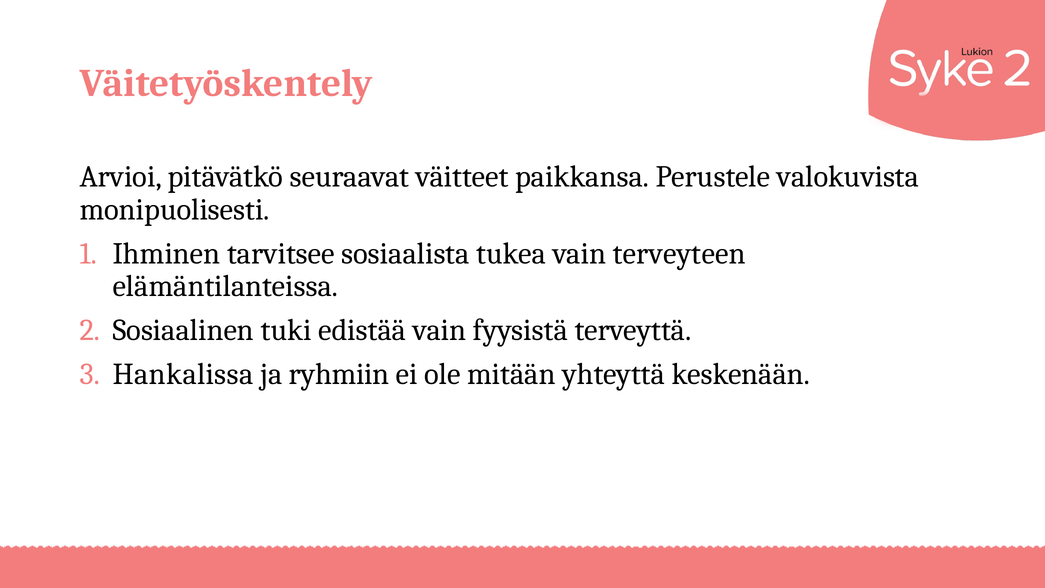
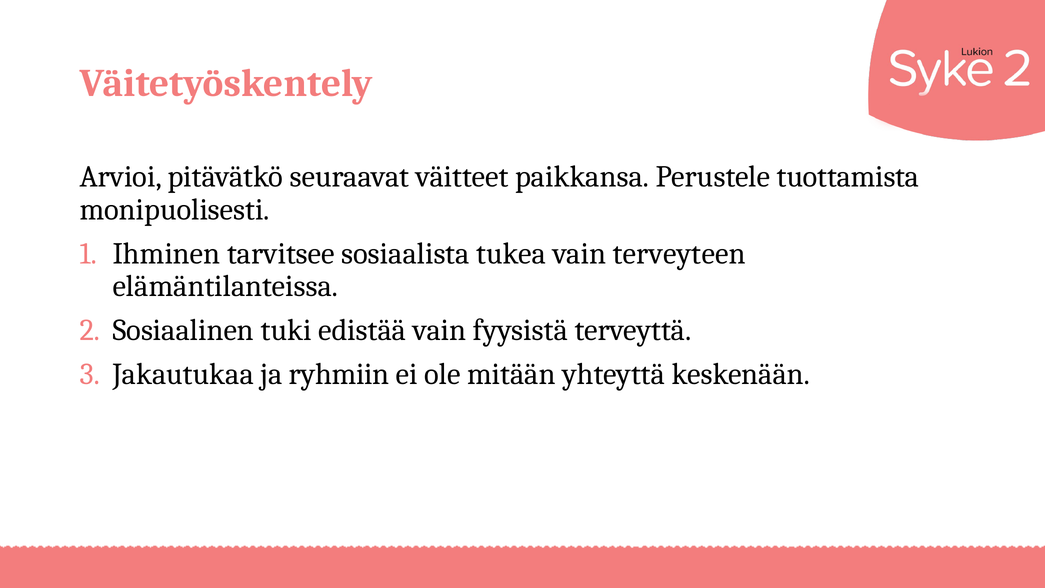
valokuvista: valokuvista -> tuottamista
Hankalissa: Hankalissa -> Jakautukaa
